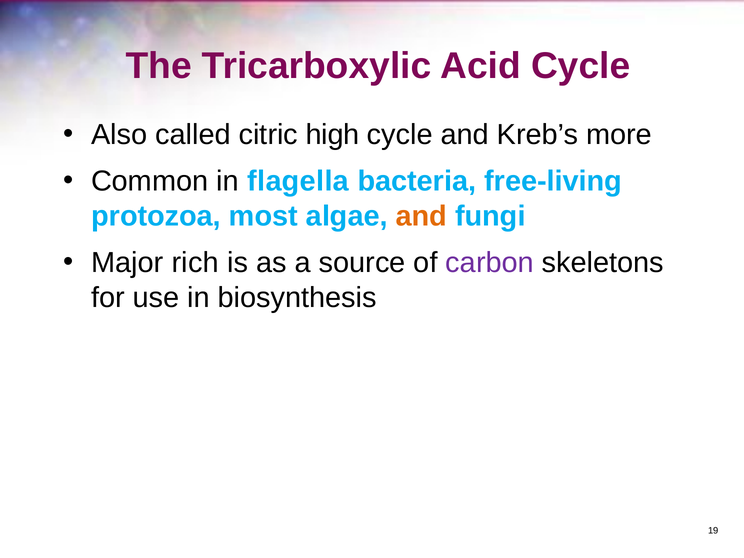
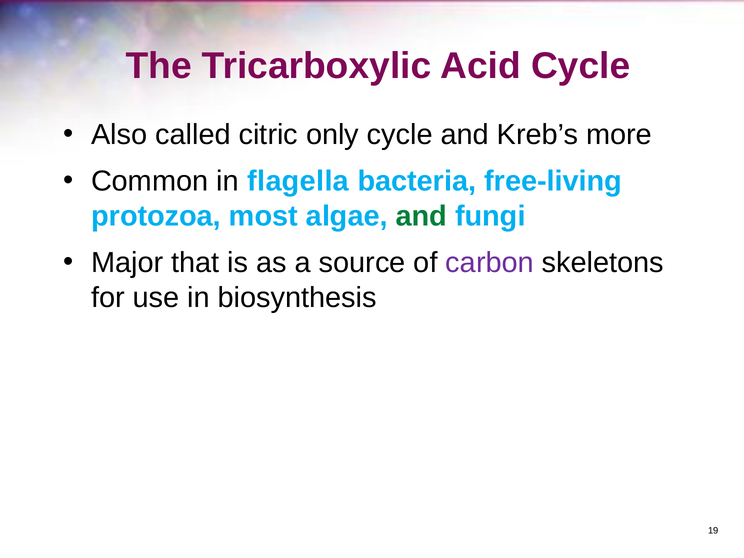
high: high -> only
and at (421, 216) colour: orange -> green
rich: rich -> that
